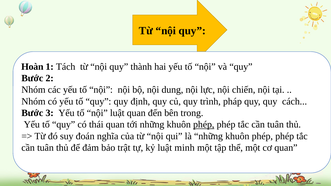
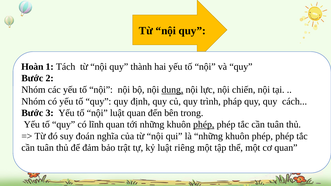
dung underline: none -> present
thái: thái -> lĩnh
minh: minh -> riêng
